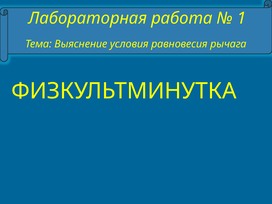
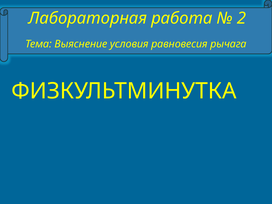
1: 1 -> 2
